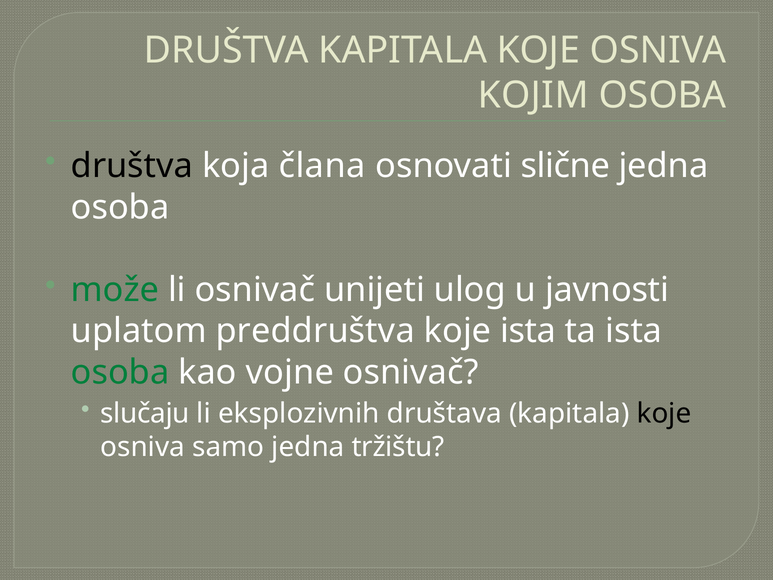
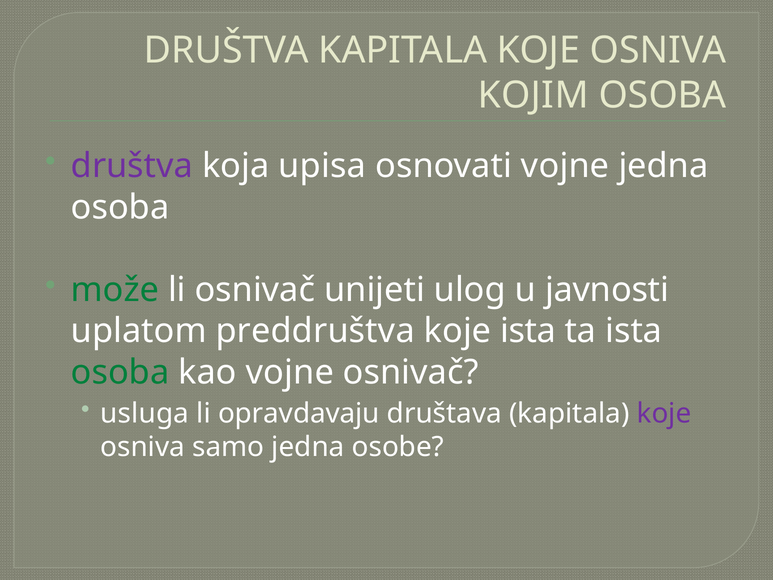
društva at (132, 166) colour: black -> purple
člana: člana -> upisa
osnovati slične: slične -> vojne
slučaju: slučaju -> usluga
eksplozivnih: eksplozivnih -> opravdavaju
koje at (664, 413) colour: black -> purple
tržištu: tržištu -> osobe
